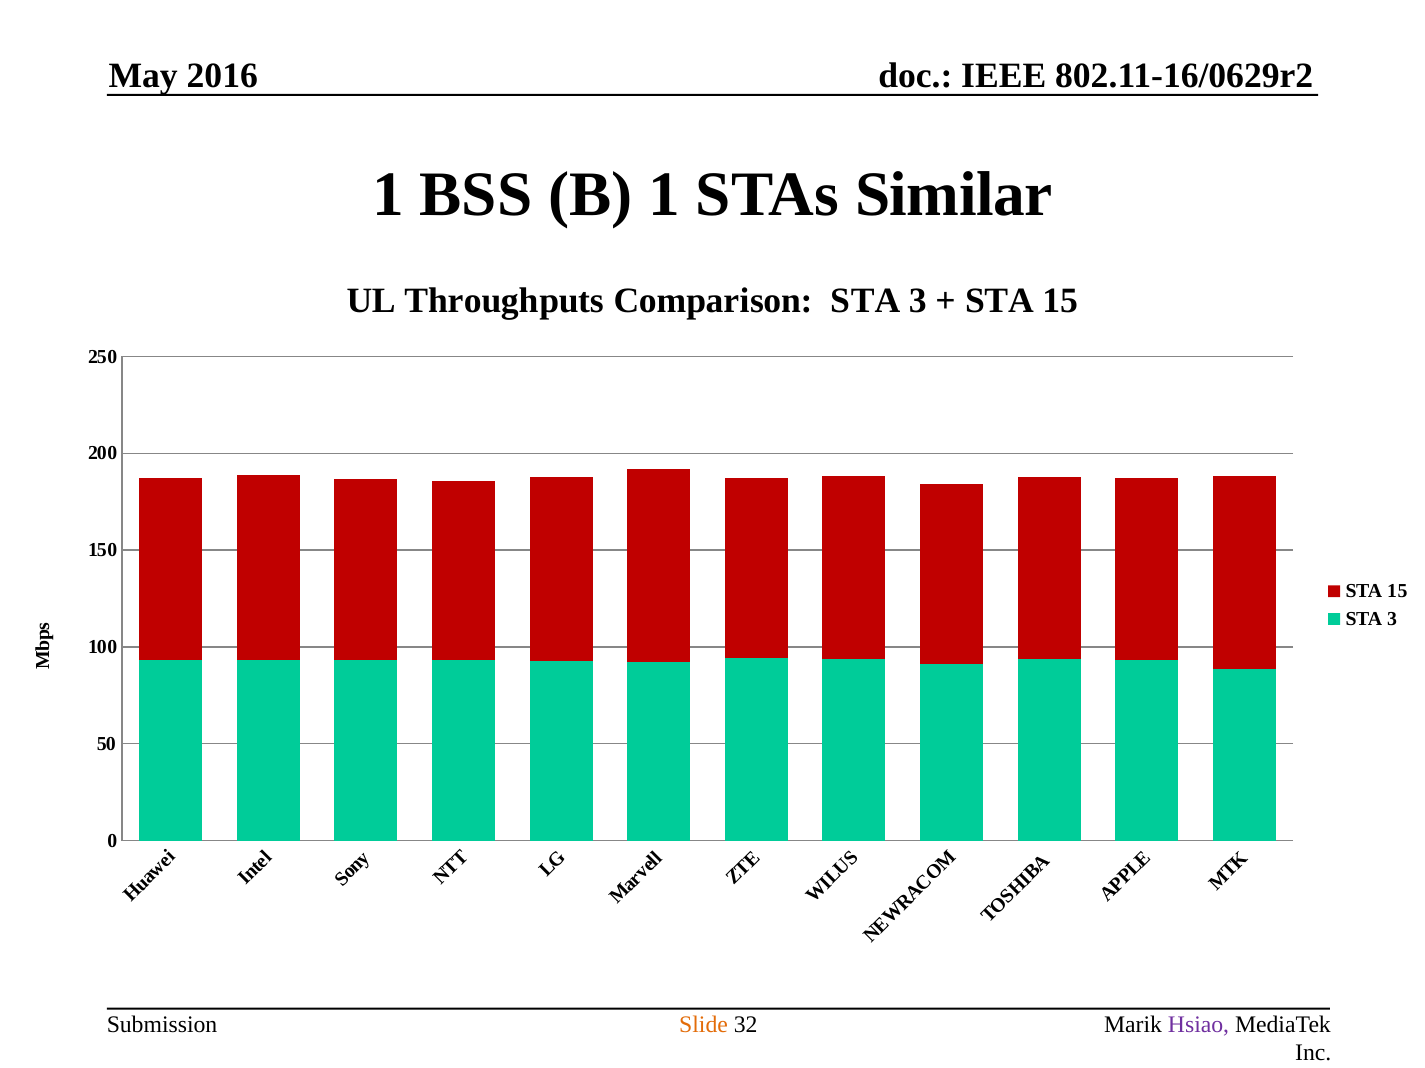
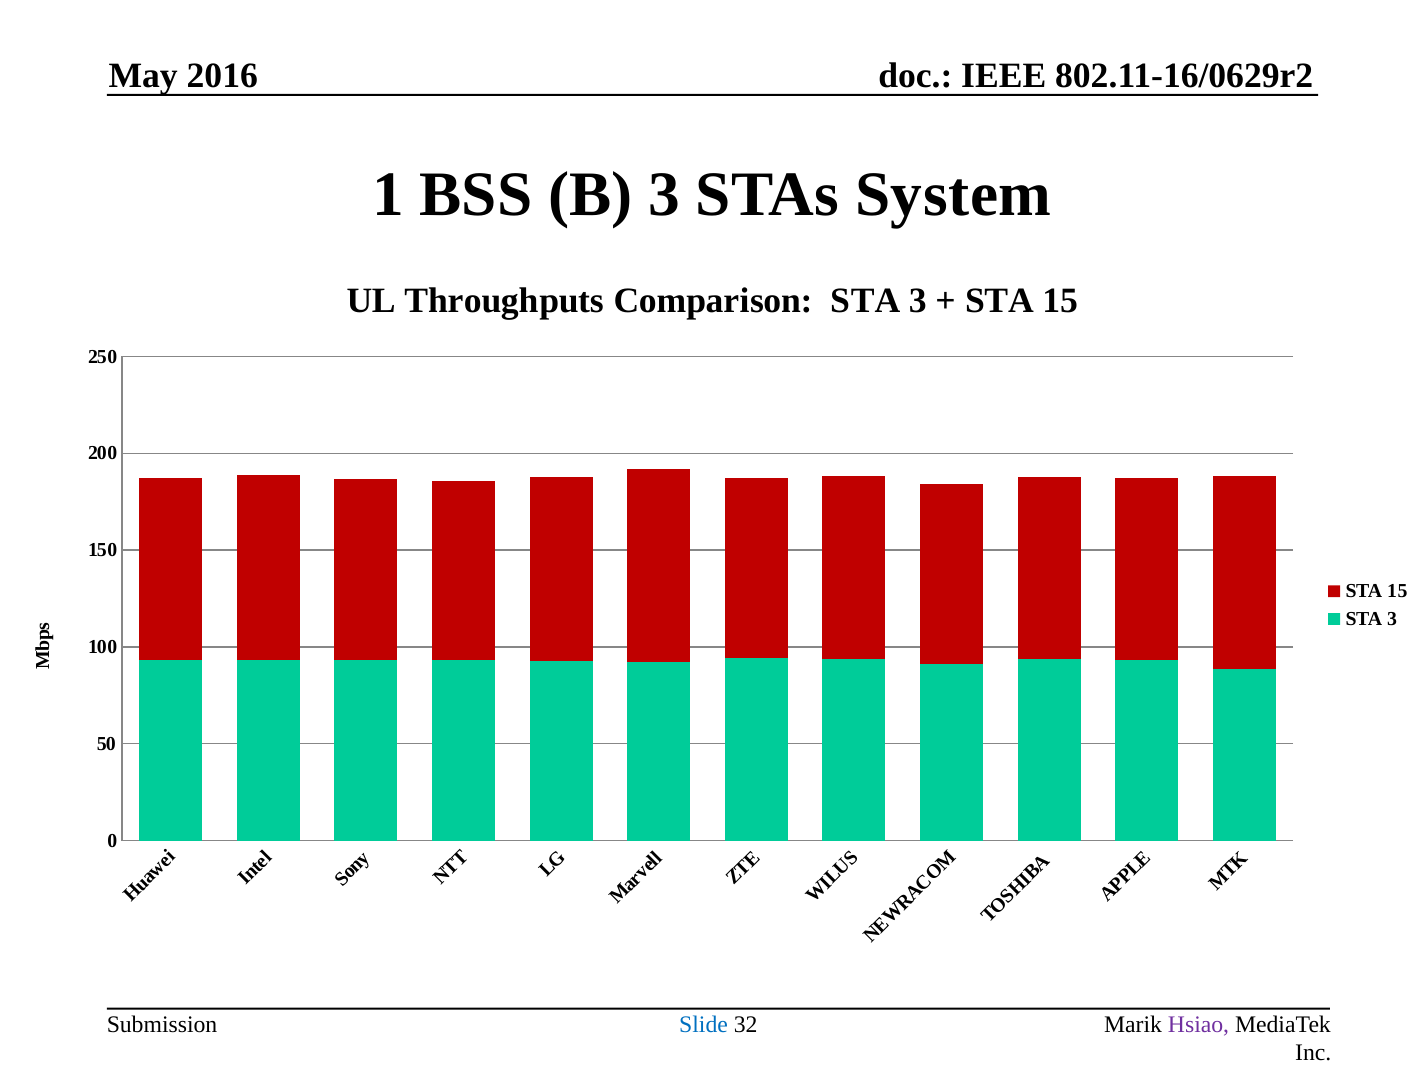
B 1: 1 -> 3
Similar: Similar -> System
Slide colour: orange -> blue
